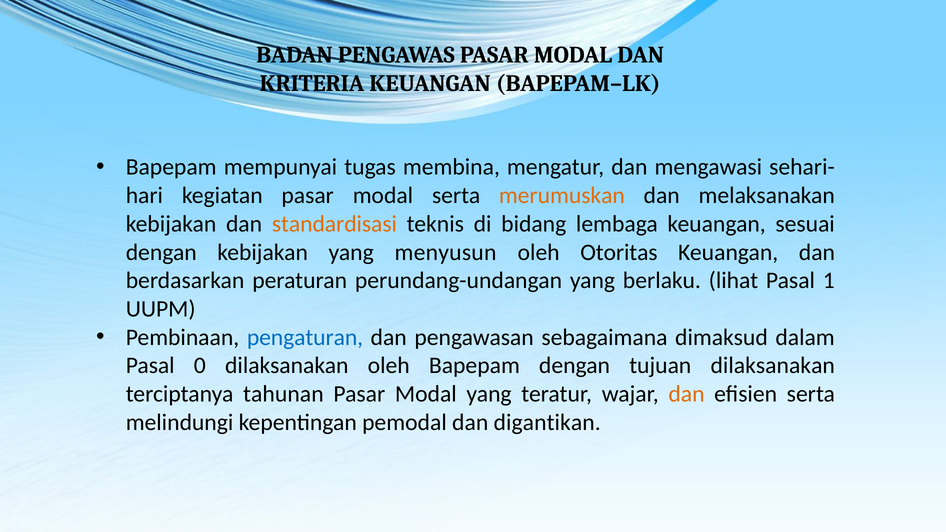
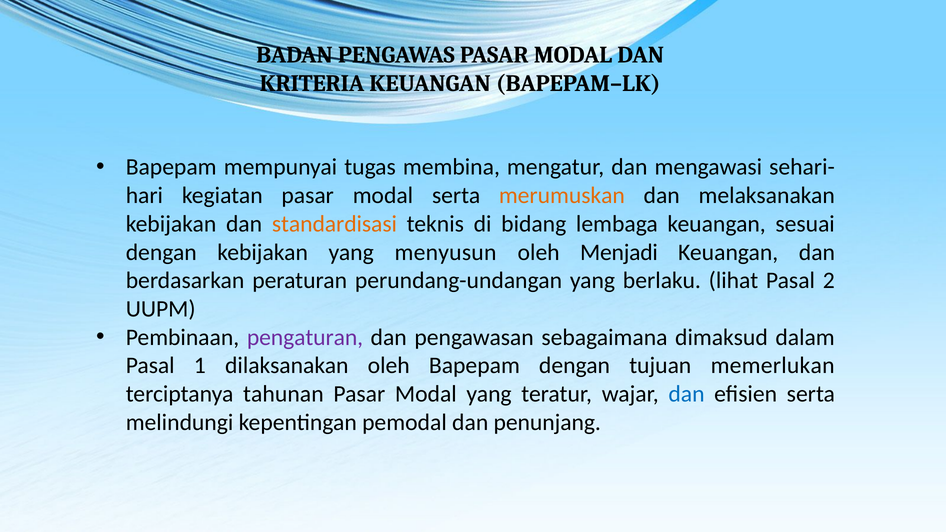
Otoritas: Otoritas -> Menjadi
1: 1 -> 2
pengaturan colour: blue -> purple
0: 0 -> 1
tujuan dilaksanakan: dilaksanakan -> memerlukan
dan at (687, 394) colour: orange -> blue
digantikan: digantikan -> penunjang
